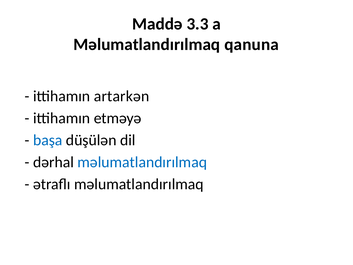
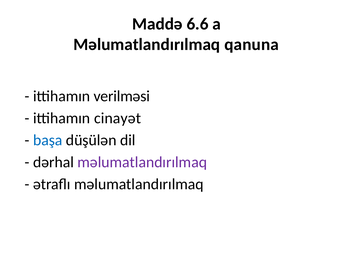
3.3: 3.3 -> 6.6
artarkən: artarkən -> verilməsi
etməyə: etməyə -> cinayət
məlumatlandırılmaq at (142, 162) colour: blue -> purple
